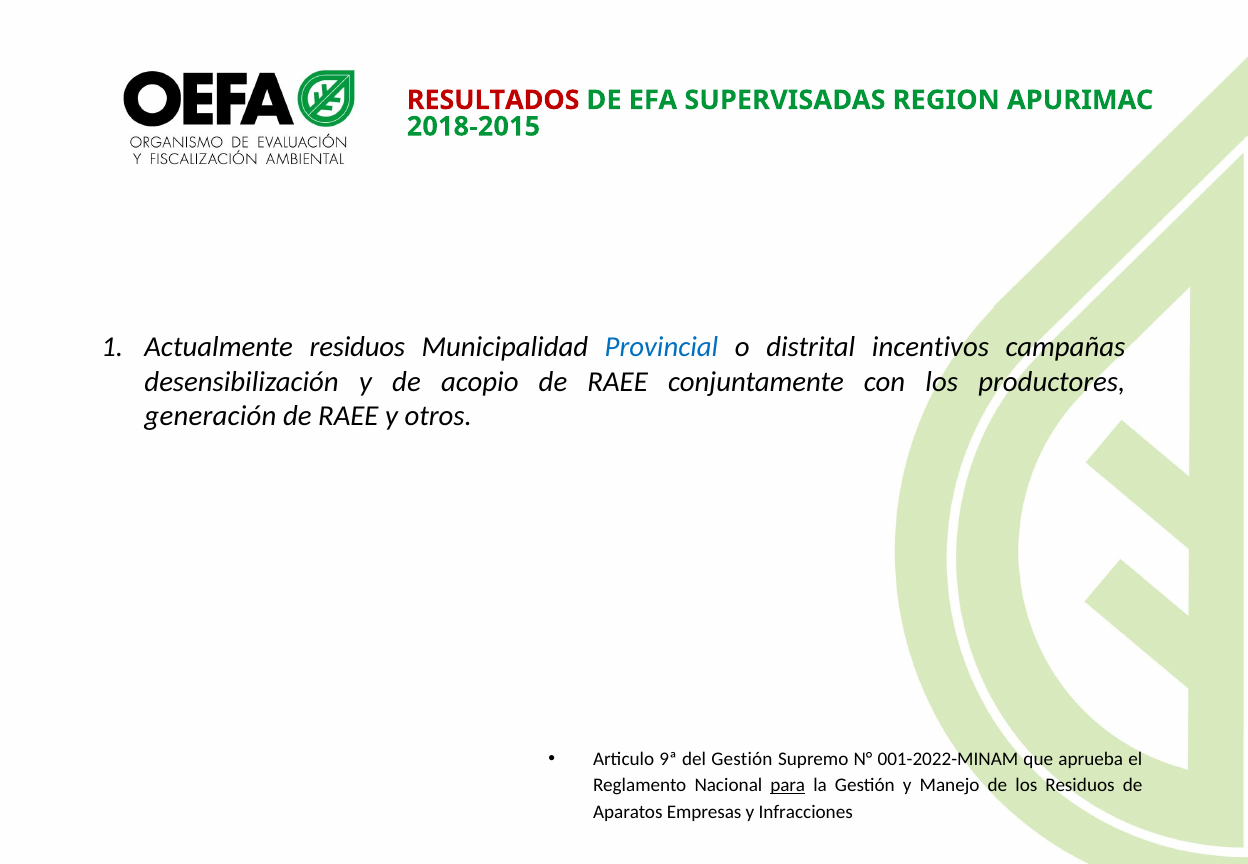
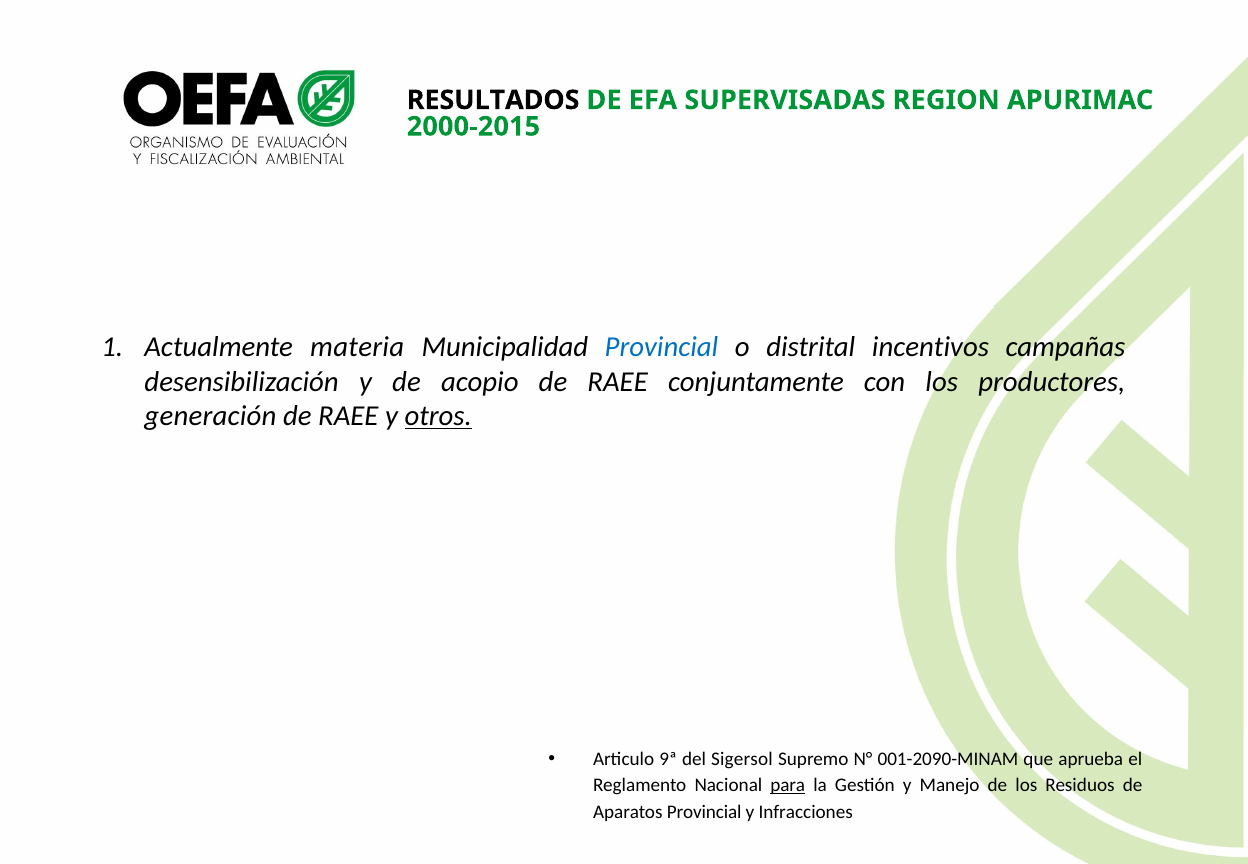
RESULTADOS colour: red -> black
2018-2015: 2018-2015 -> 2000-2015
Actualmente residuos: residuos -> materia
otros underline: none -> present
del Gestión: Gestión -> Sigersol
001-2022-MINAM: 001-2022-MINAM -> 001-2090-MINAM
Aparatos Empresas: Empresas -> Provincial
